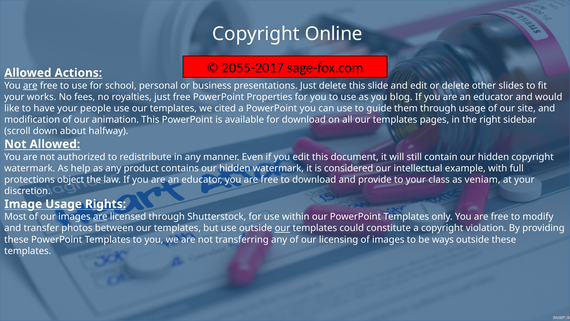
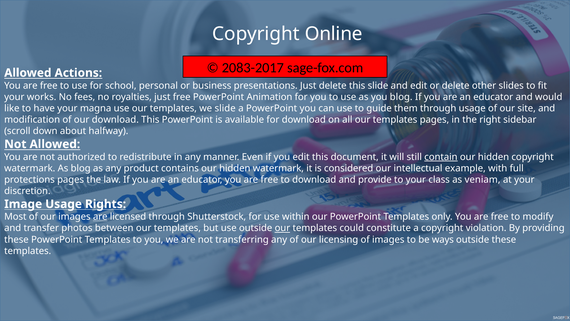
2055-2017: 2055-2017 -> 2083-2017
are at (30, 85) underline: present -> none
Properties: Properties -> Animation
people: people -> magna
we cited: cited -> slide
our animation: animation -> download
contain underline: none -> present
As help: help -> blog
protections object: object -> pages
